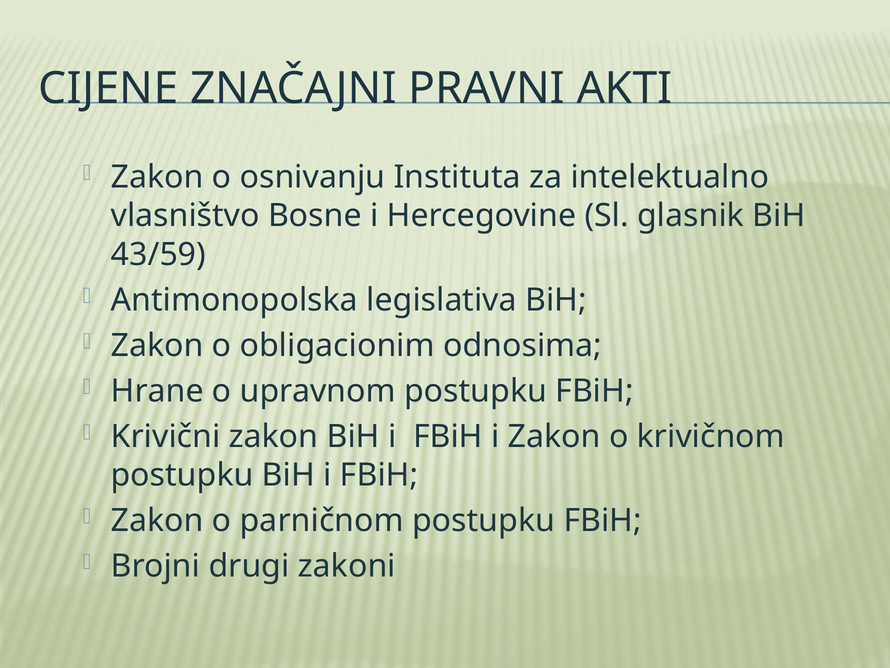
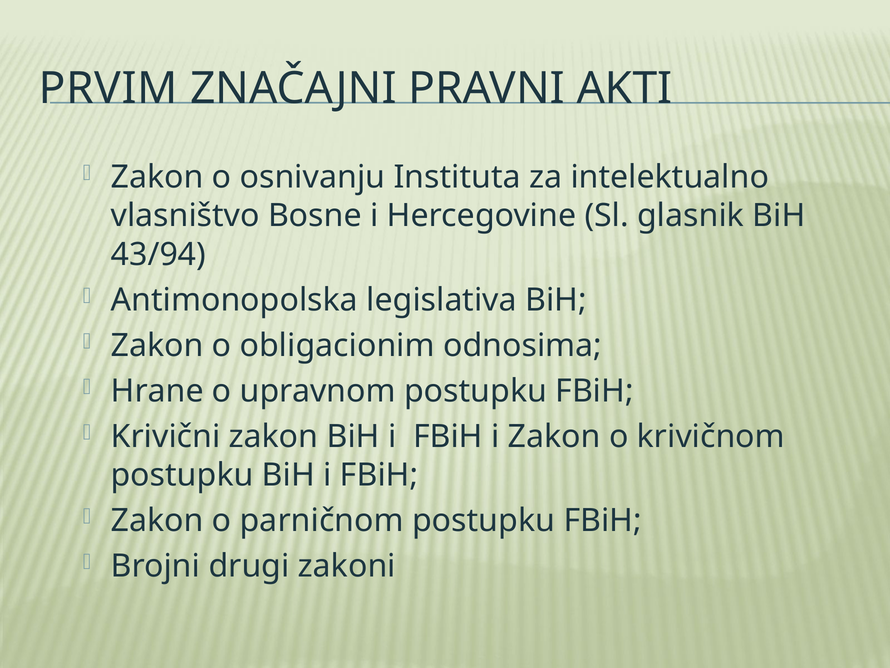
CIJENE: CIJENE -> PRVIM
43/59: 43/59 -> 43/94
